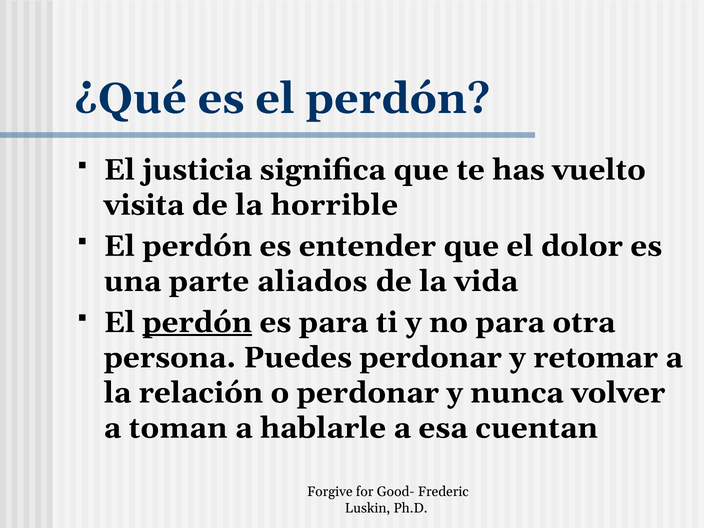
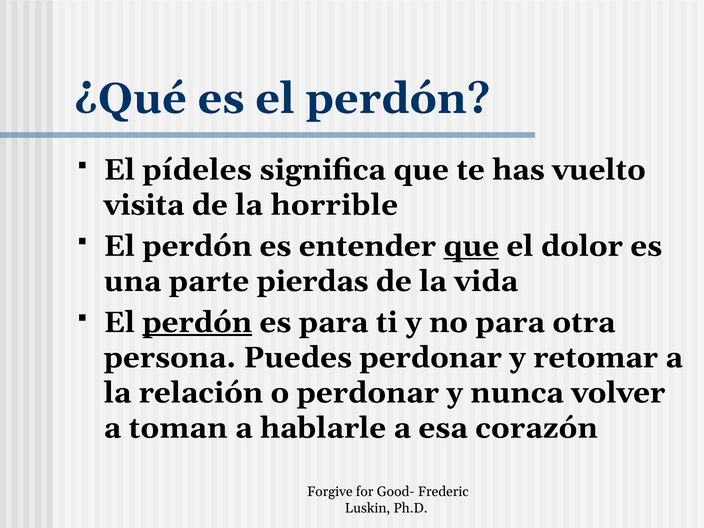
justicia: justicia -> pídeles
que at (471, 246) underline: none -> present
aliados: aliados -> pierdas
cuentan: cuentan -> corazón
